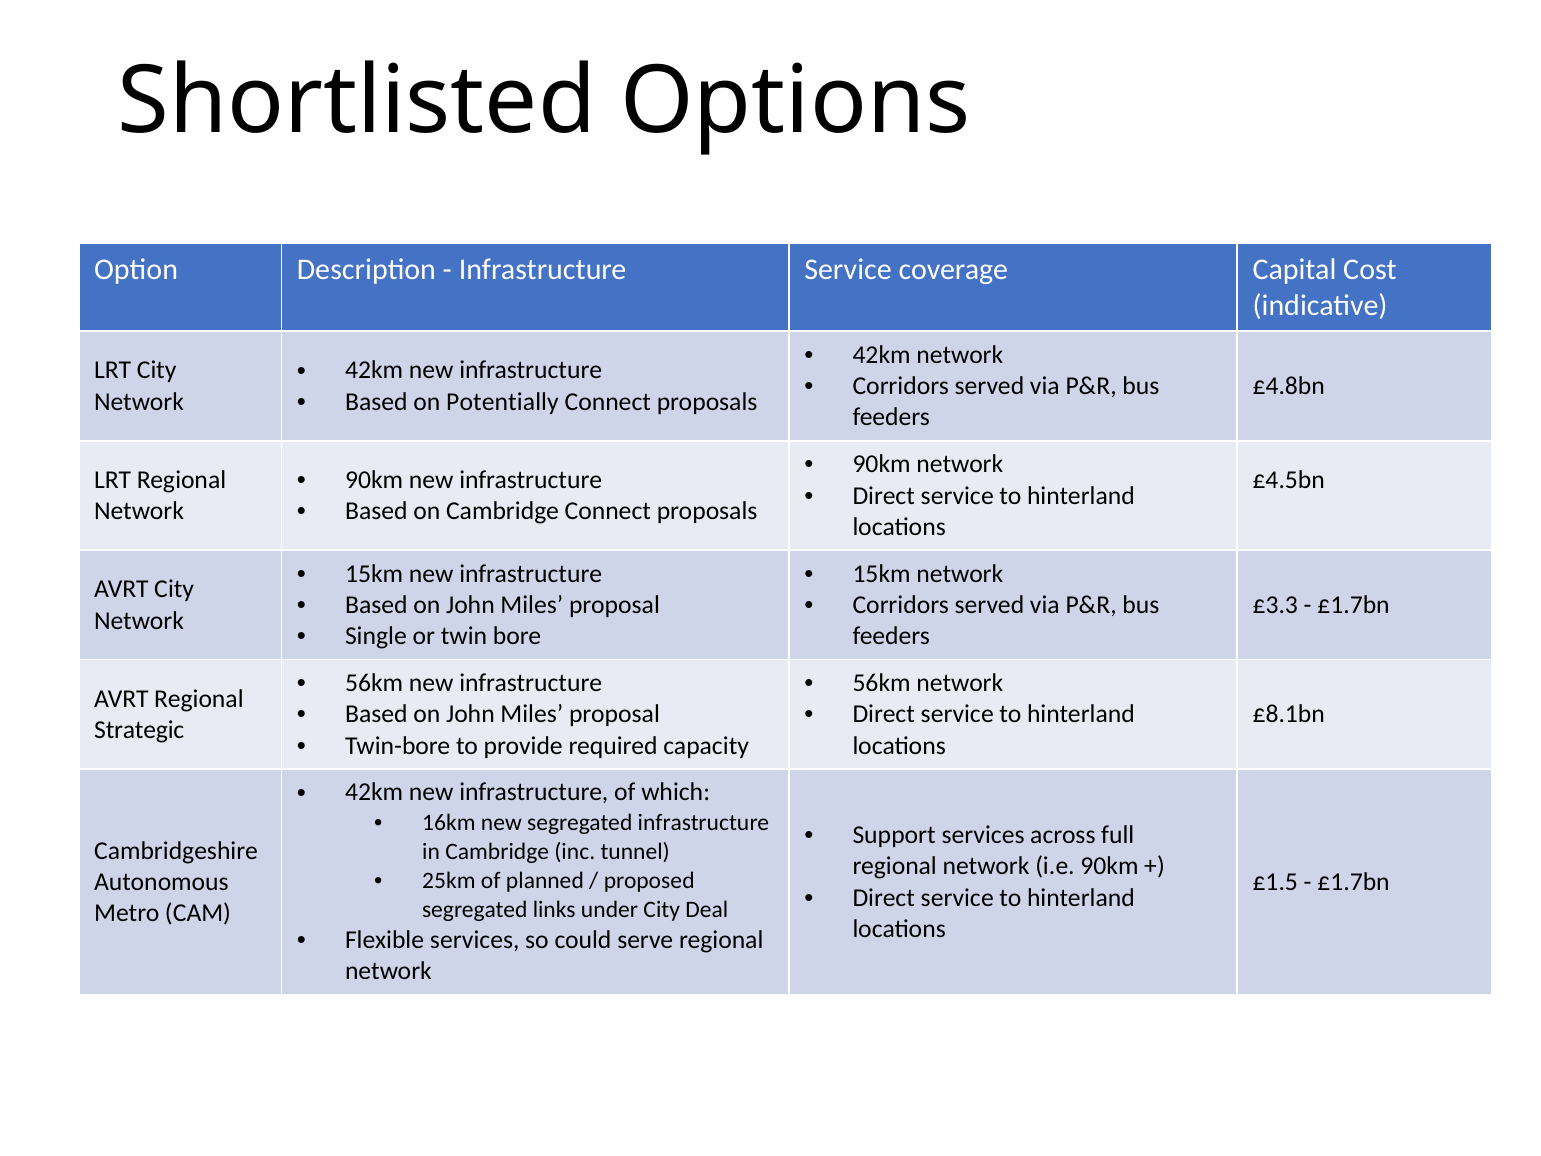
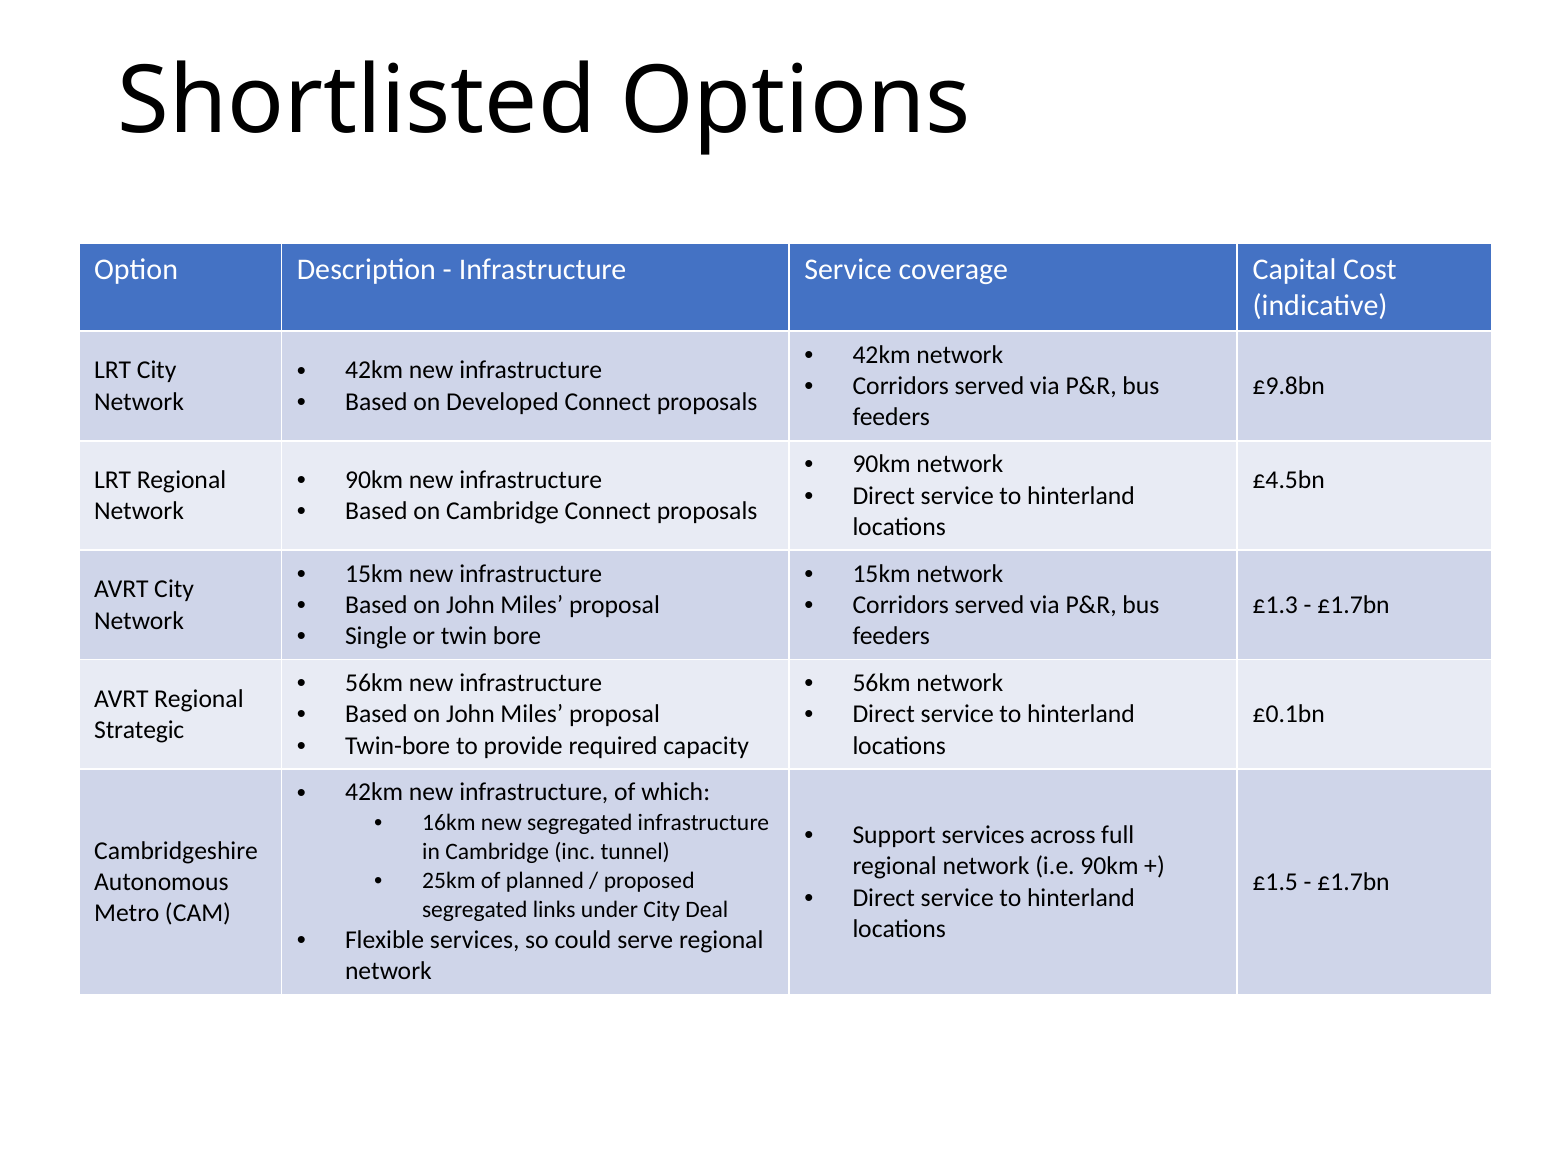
£4.8bn: £4.8bn -> £9.8bn
Potentially: Potentially -> Developed
£3.3: £3.3 -> £1.3
£8.1bn: £8.1bn -> £0.1bn
